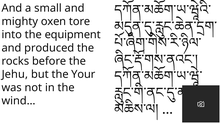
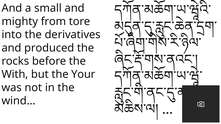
oxen: oxen -> from
equipment: equipment -> derivatives
Jehu: Jehu -> With
